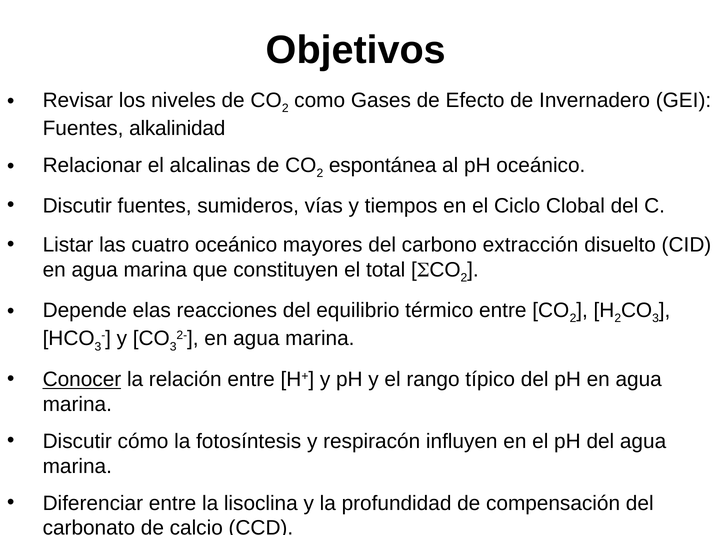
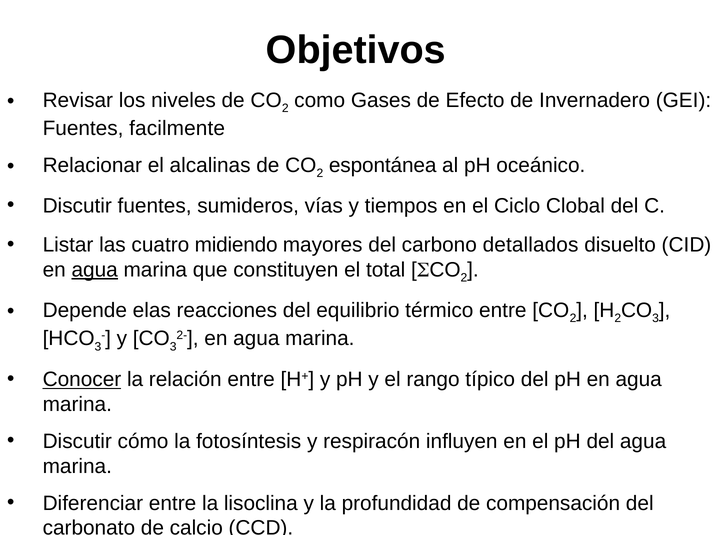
alkalinidad: alkalinidad -> facilmente
cuatro oceánico: oceánico -> midiendo
extracción: extracción -> detallados
agua at (95, 270) underline: none -> present
